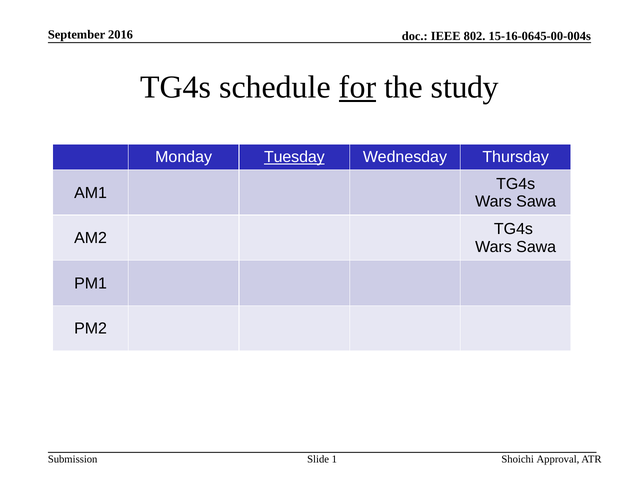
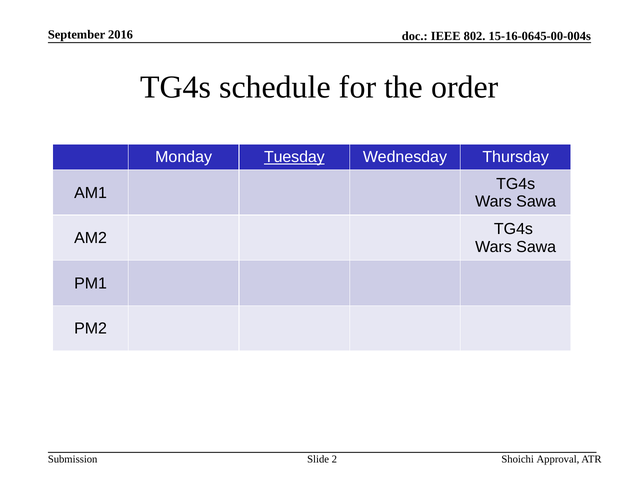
for underline: present -> none
study: study -> order
1: 1 -> 2
